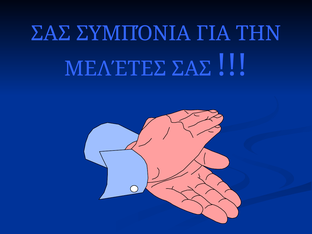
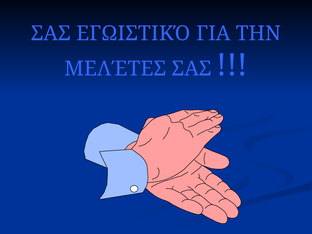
ΣΥΜΠΌΝΙΑ: ΣΥΜΠΌΝΙΑ -> ΕΓΩΙΣΤΙΚΌ
